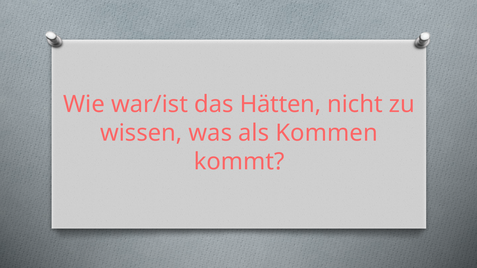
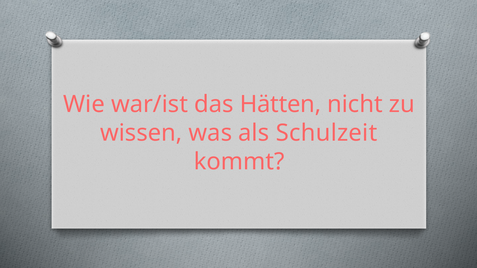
Kommen: Kommen -> Schulzeit
